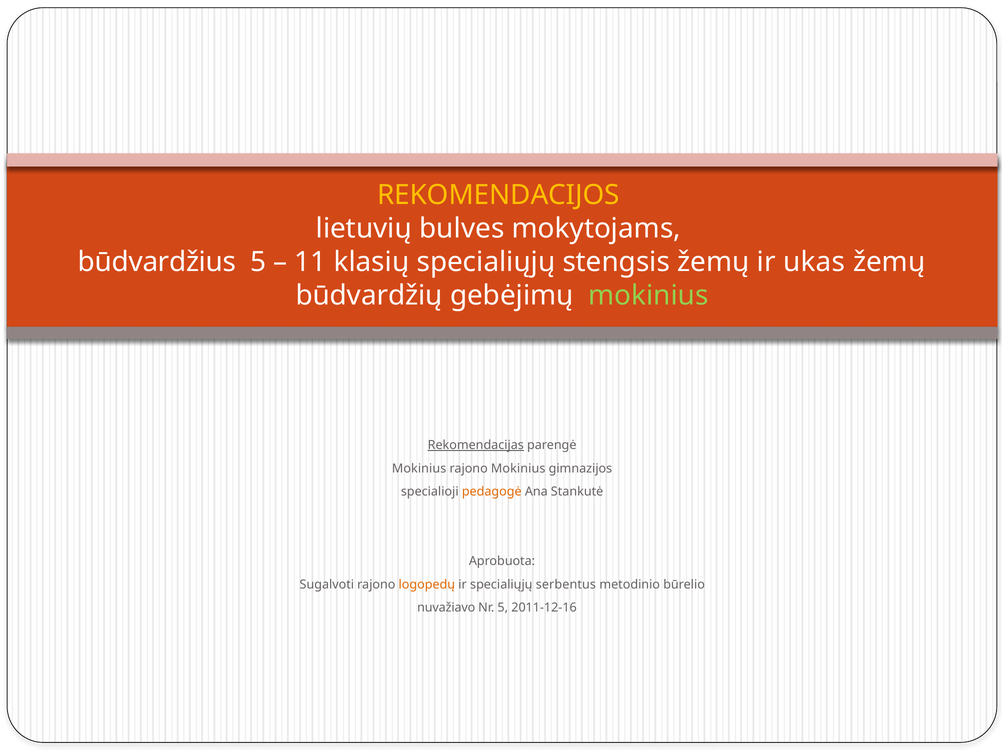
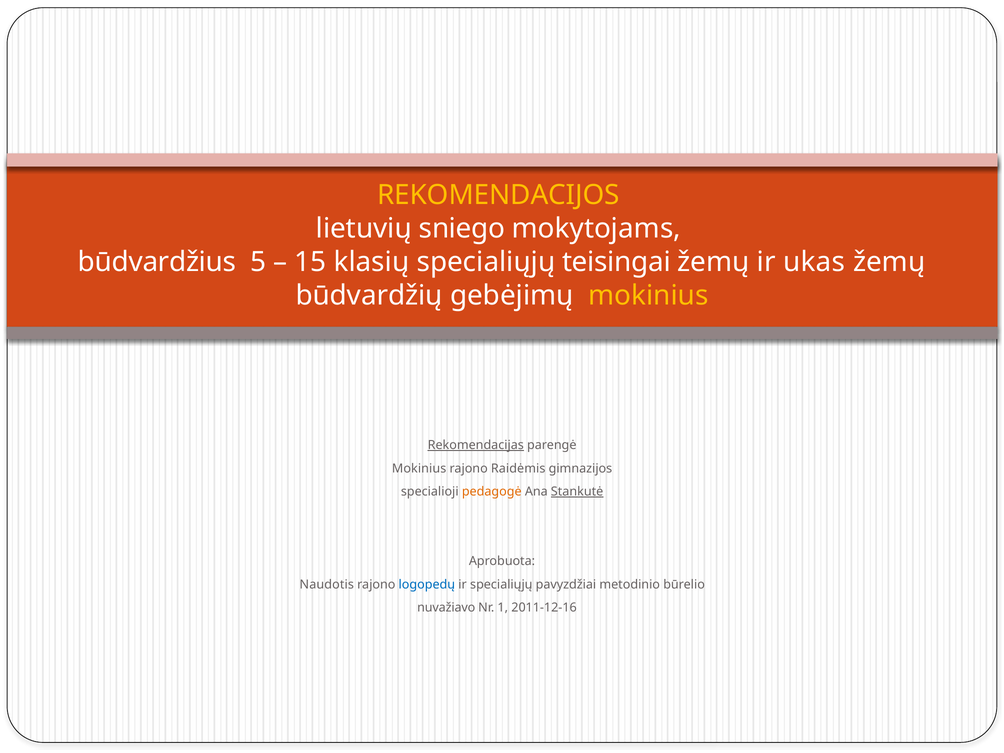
bulves: bulves -> sniego
11: 11 -> 15
stengsis: stengsis -> teisingai
mokinius at (648, 296) colour: light green -> yellow
rajono Mokinius: Mokinius -> Raidėmis
Stankutė underline: none -> present
Sugalvoti: Sugalvoti -> Naudotis
logopedų colour: orange -> blue
serbentus: serbentus -> pavyzdžiai
Nr 5: 5 -> 1
